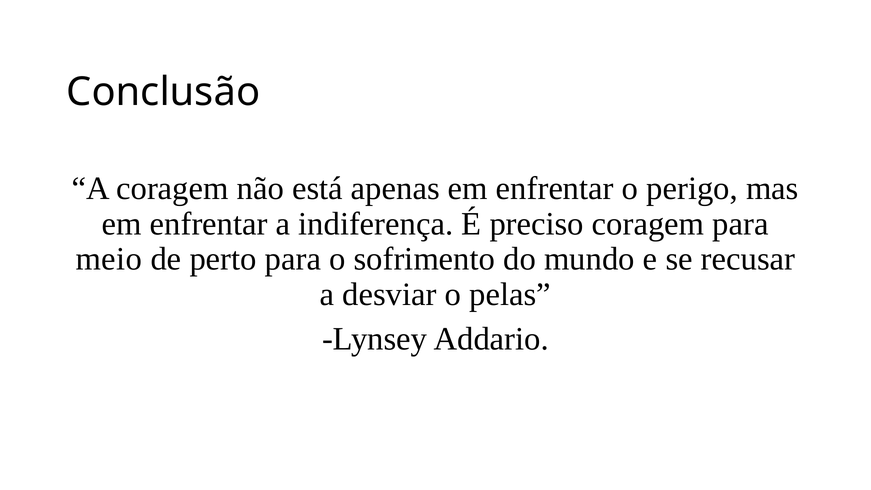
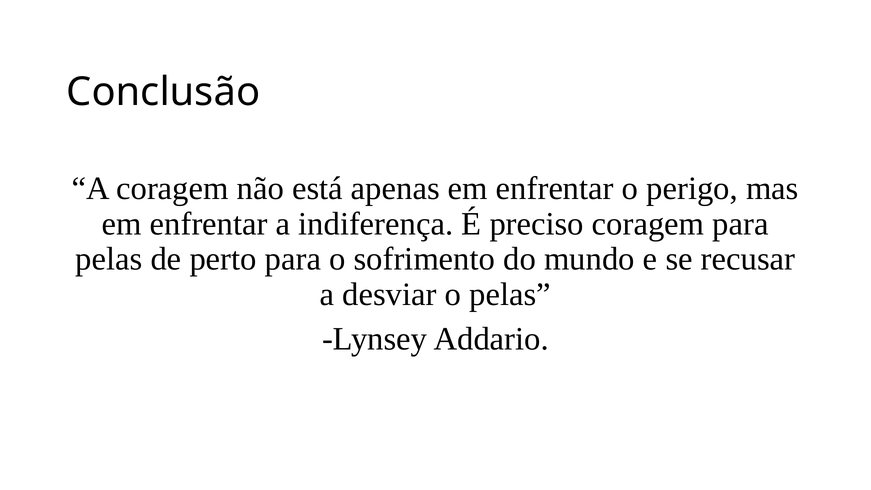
meio at (109, 259): meio -> pelas
